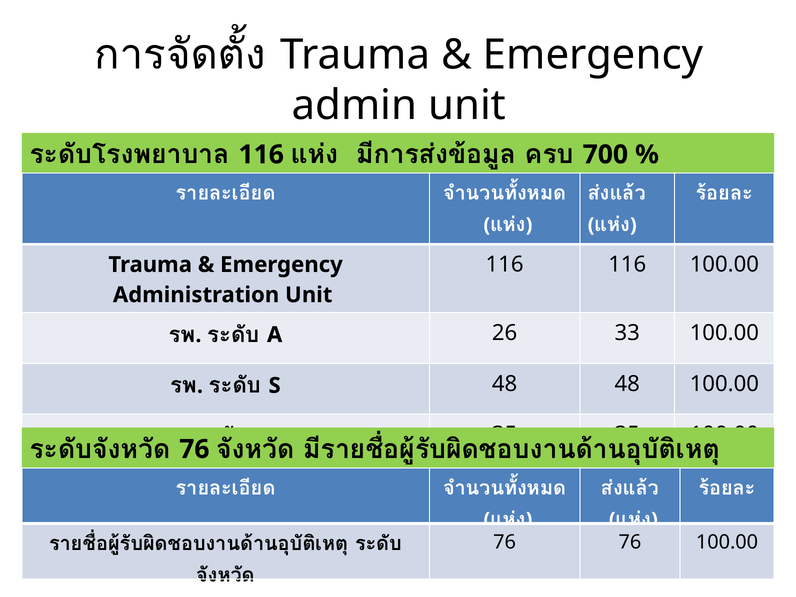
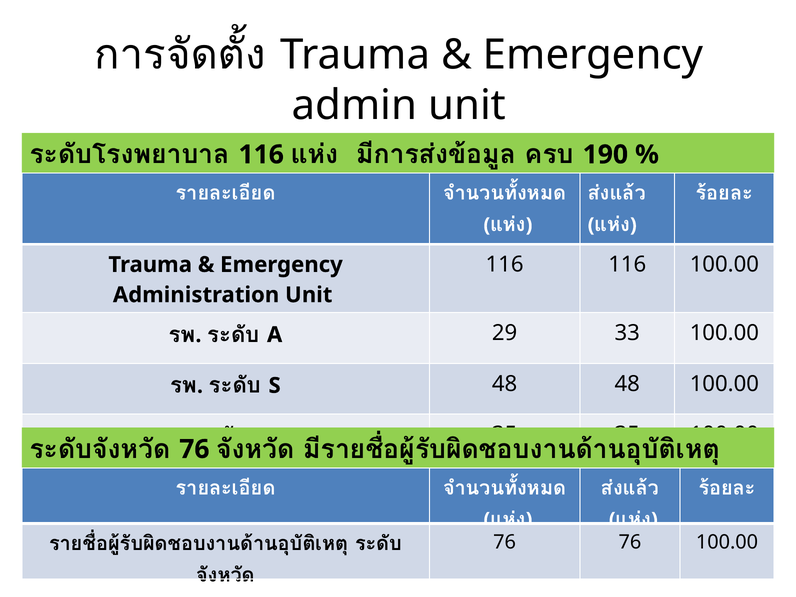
700: 700 -> 190
26: 26 -> 29
